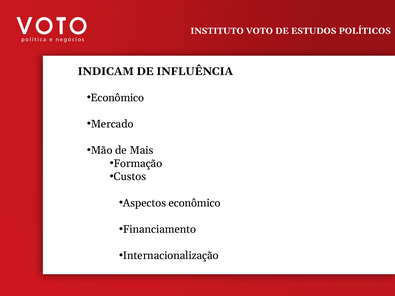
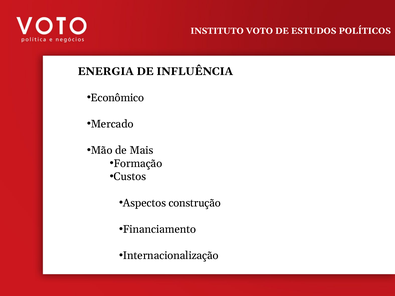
INDICAM: INDICAM -> ENERGIA
Aspectos econômico: econômico -> construção
